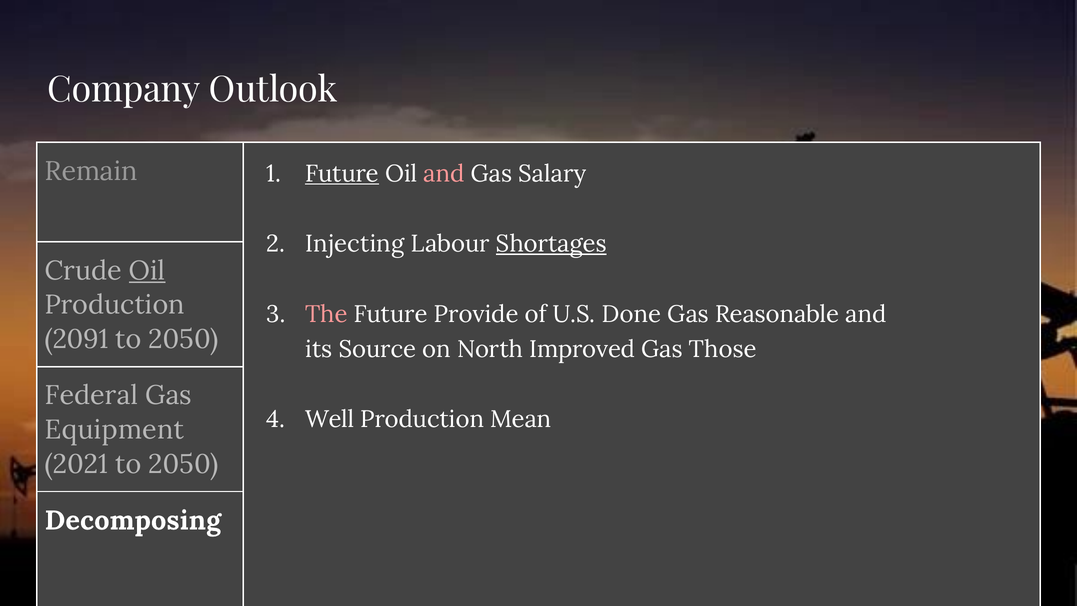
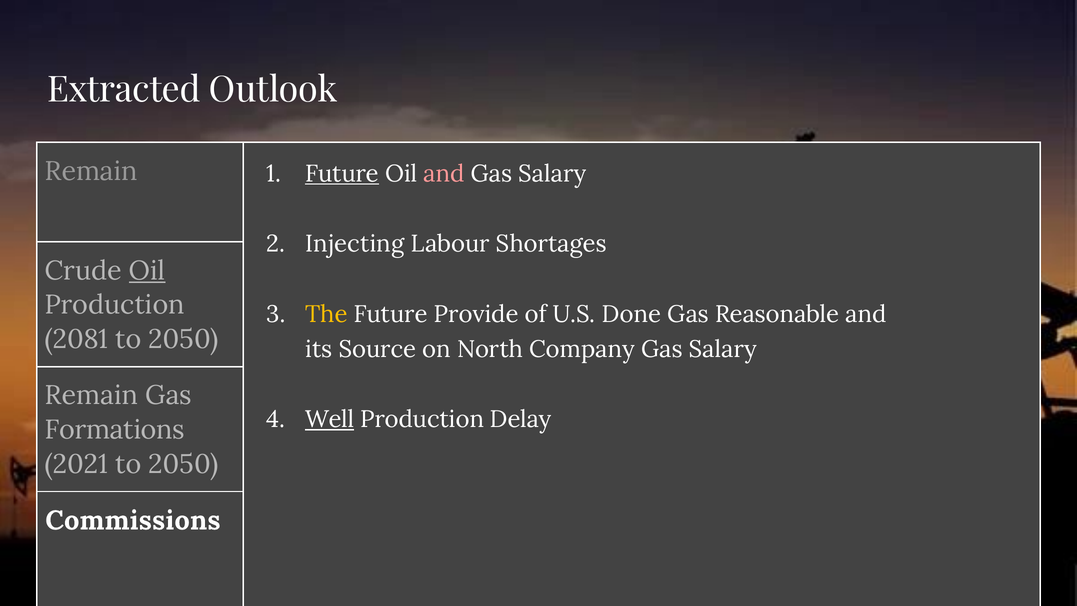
Company: Company -> Extracted
Shortages underline: present -> none
The colour: pink -> yellow
2091: 2091 -> 2081
Improved: Improved -> Company
Those at (723, 349): Those -> Salary
Federal at (91, 395): Federal -> Remain
Well underline: none -> present
Mean: Mean -> Delay
Equipment: Equipment -> Formations
Decomposing: Decomposing -> Commissions
